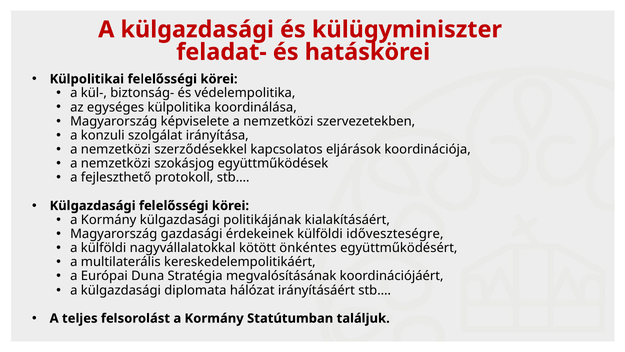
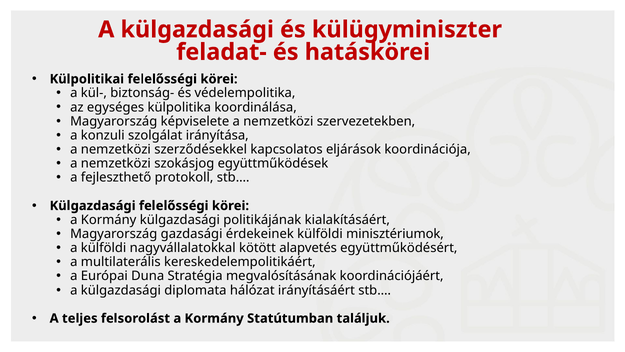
időveszteségre: időveszteségre -> minisztériumok
önkéntes: önkéntes -> alapvetés
